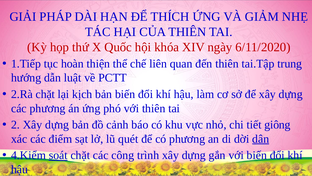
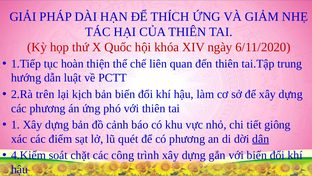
2.Rà chặt: chặt -> trên
2: 2 -> 1
soát underline: present -> none
